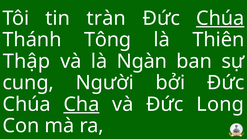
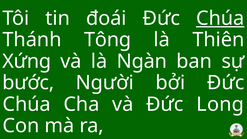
tràn: tràn -> đoái
Thập: Thập -> Xứng
cung: cung -> bước
Cha underline: present -> none
